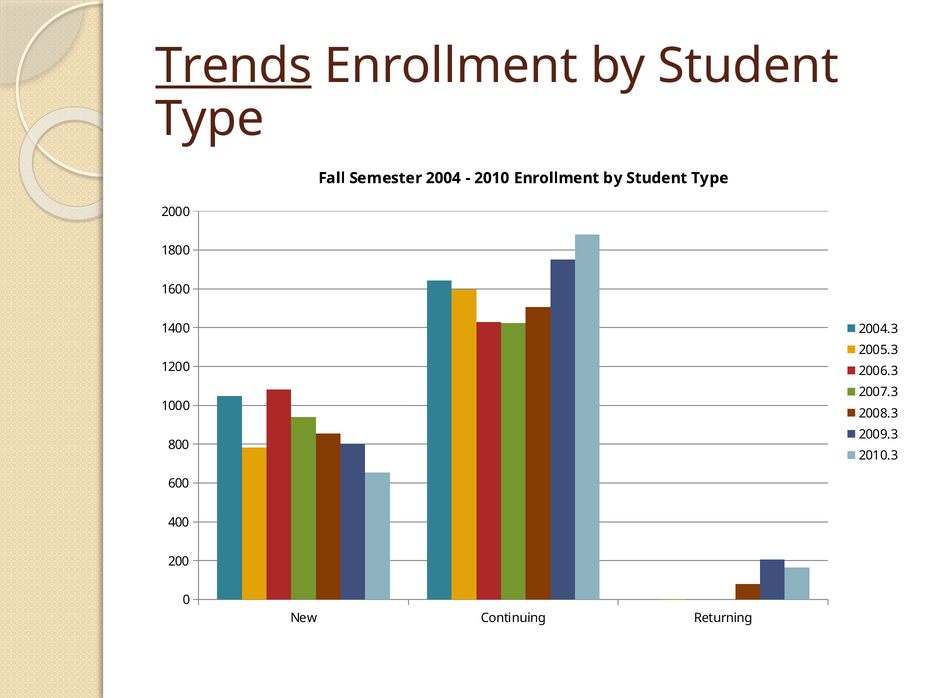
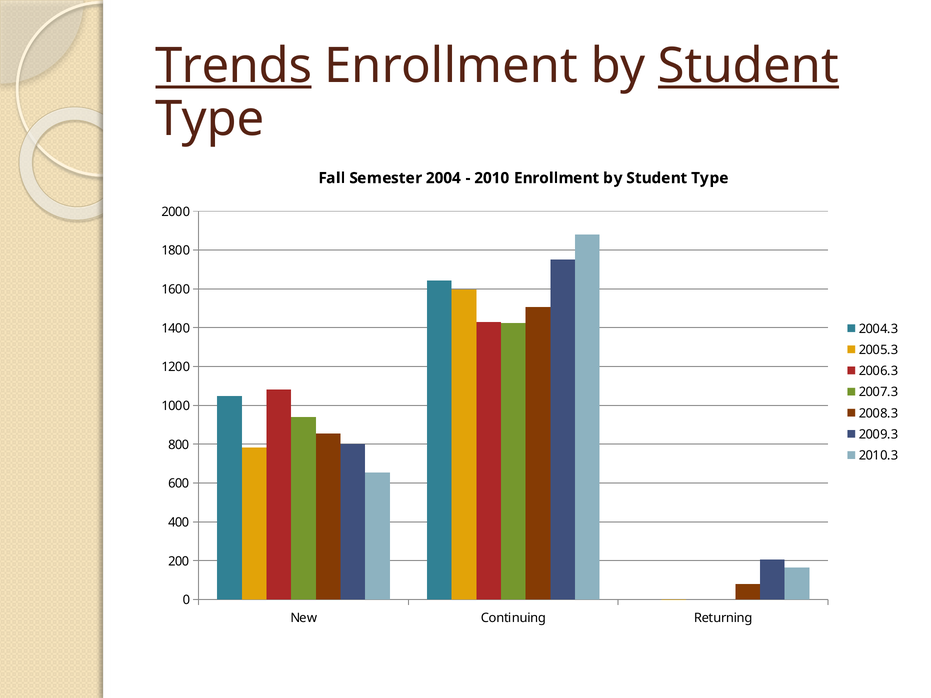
Student at (748, 66) underline: none -> present
